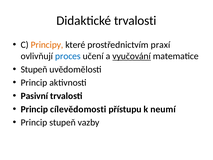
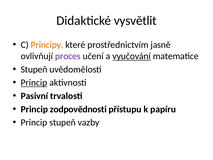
Didaktické trvalosti: trvalosti -> vysvětlit
praxí: praxí -> jasně
proces colour: blue -> purple
Princip at (34, 83) underline: none -> present
cílevědomosti: cílevědomosti -> zodpovědnosti
neumí: neumí -> papíru
